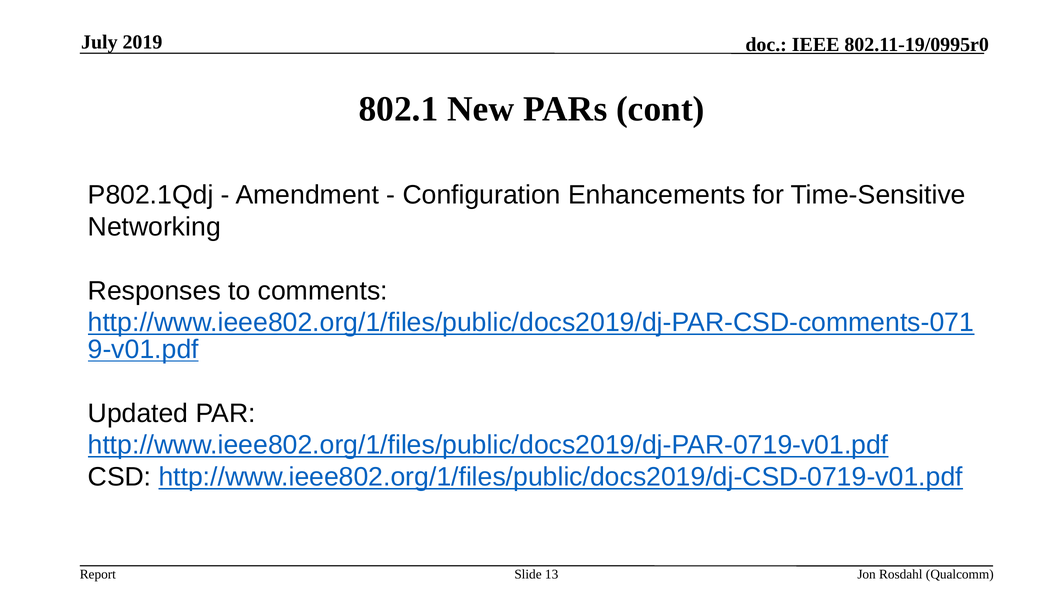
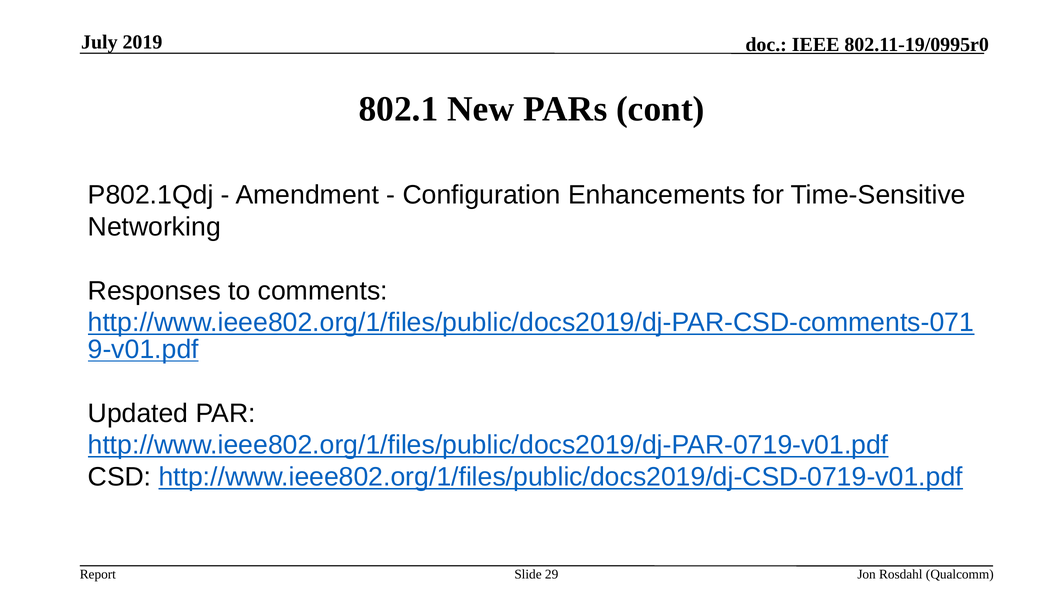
13: 13 -> 29
